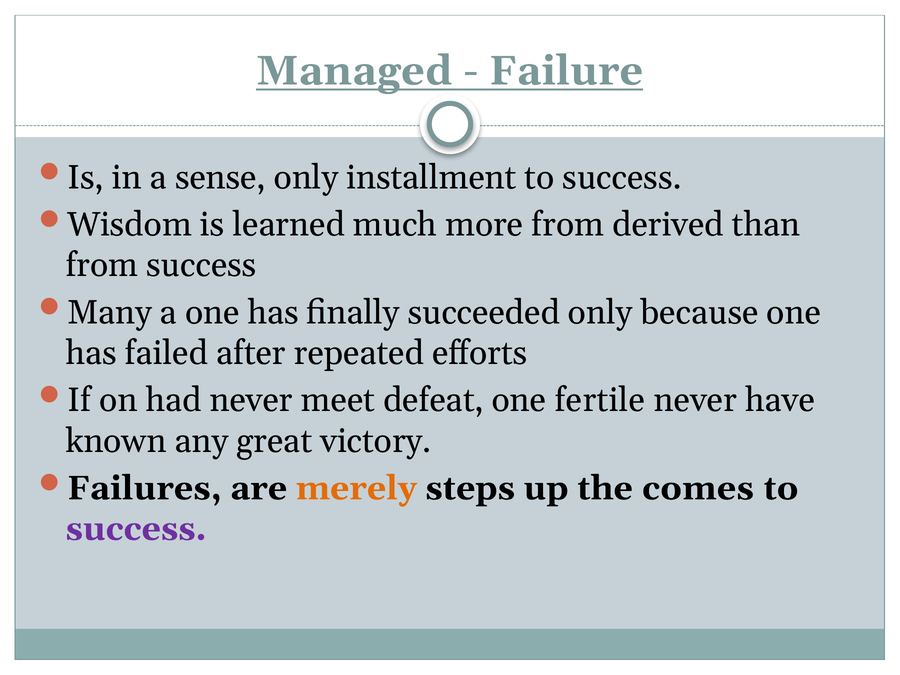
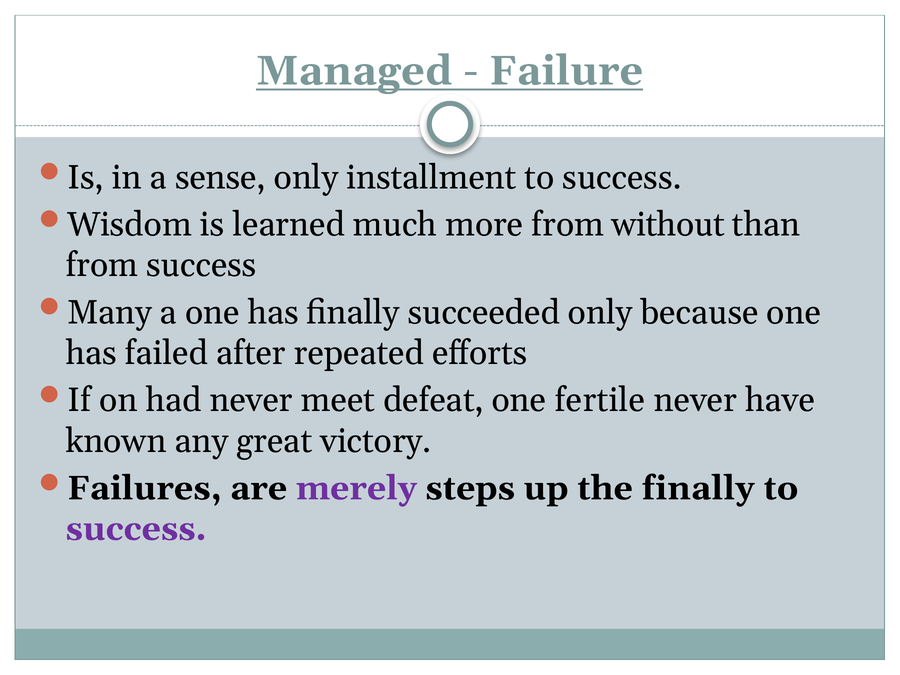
derived: derived -> without
merely colour: orange -> purple
the comes: comes -> finally
